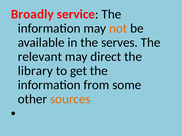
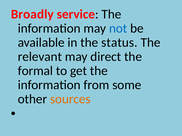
not colour: orange -> blue
serves: serves -> status
library: library -> formal
